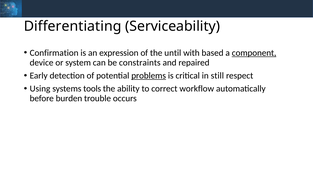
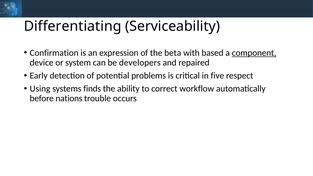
until: until -> beta
constraints: constraints -> developers
problems underline: present -> none
still: still -> five
tools: tools -> finds
burden: burden -> nations
